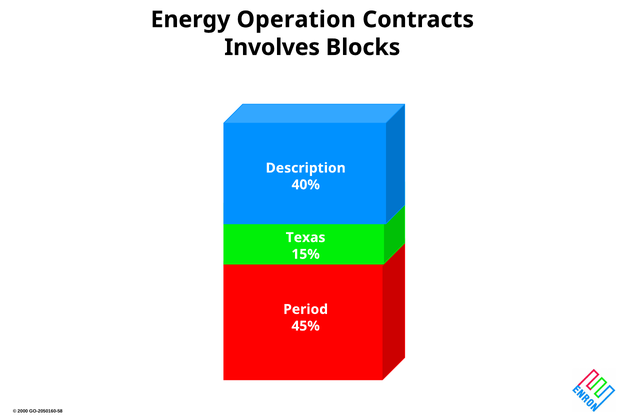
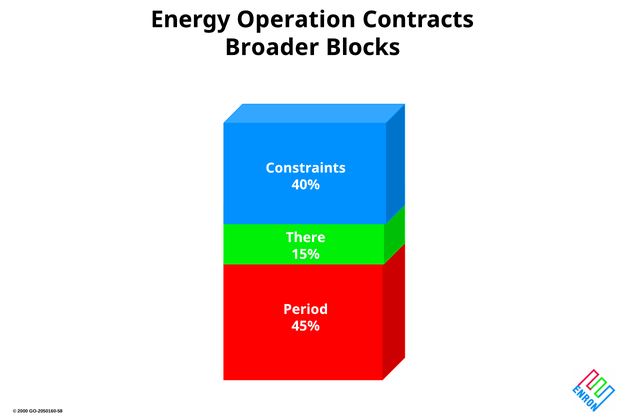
Involves: Involves -> Broader
Description: Description -> Constraints
Texas: Texas -> There
